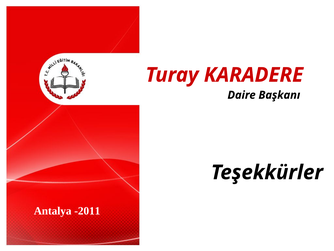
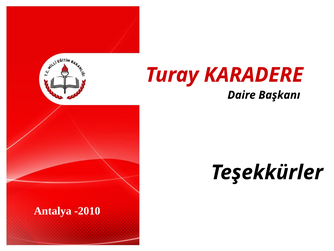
-2011: -2011 -> -2010
